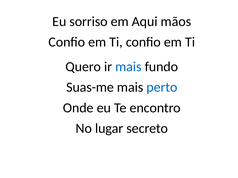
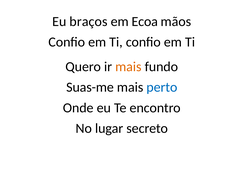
sorriso: sorriso -> braços
Aqui: Aqui -> Ecoa
mais at (128, 67) colour: blue -> orange
